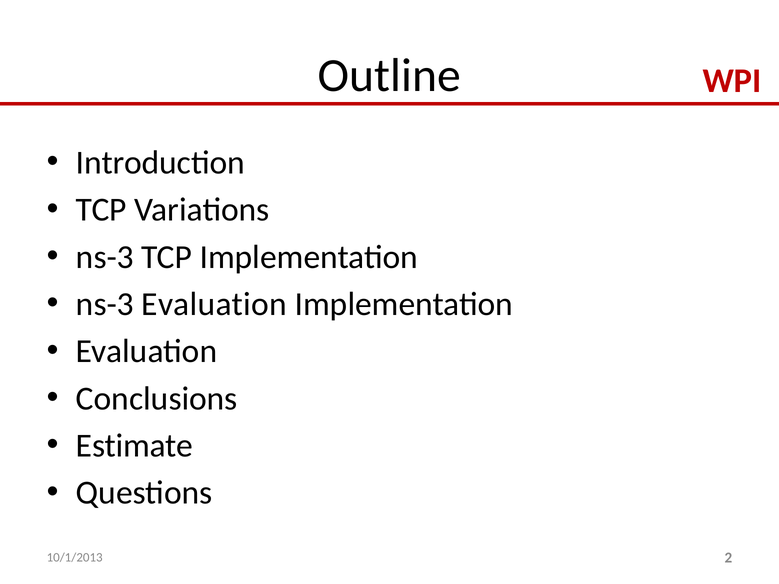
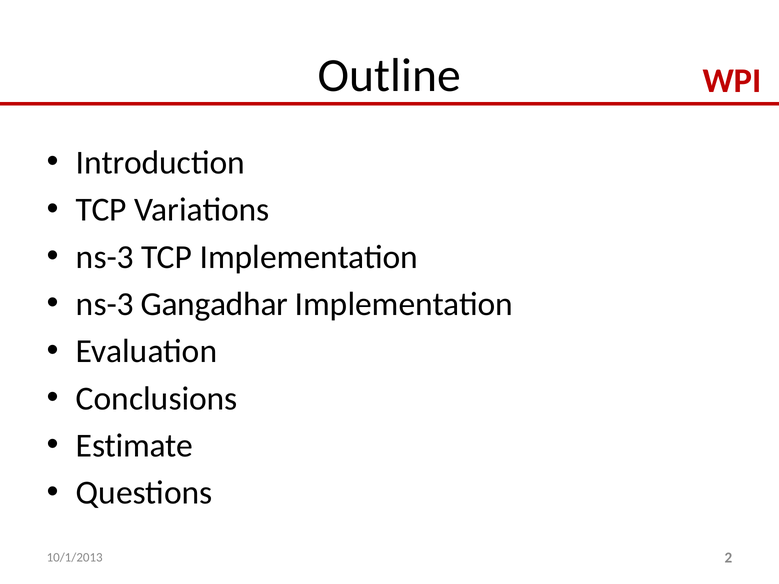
ns-3 Evaluation: Evaluation -> Gangadhar
